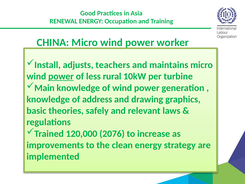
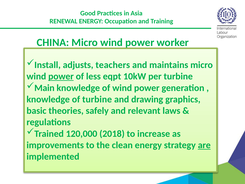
rural: rural -> eqpt
of address: address -> turbine
2076: 2076 -> 2018
are underline: none -> present
